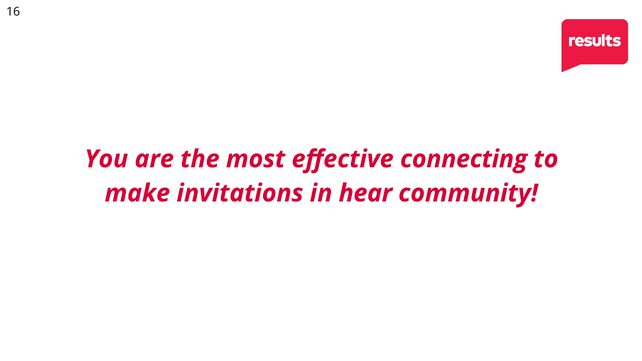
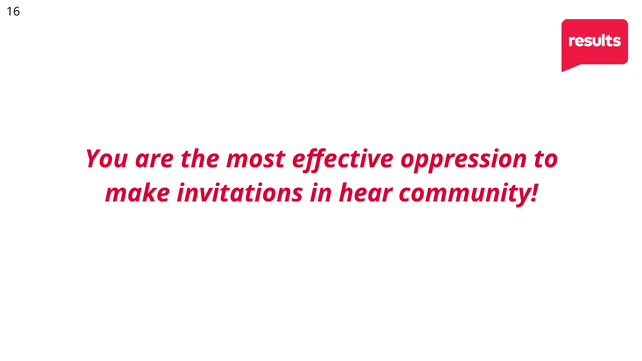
connecting: connecting -> oppression
